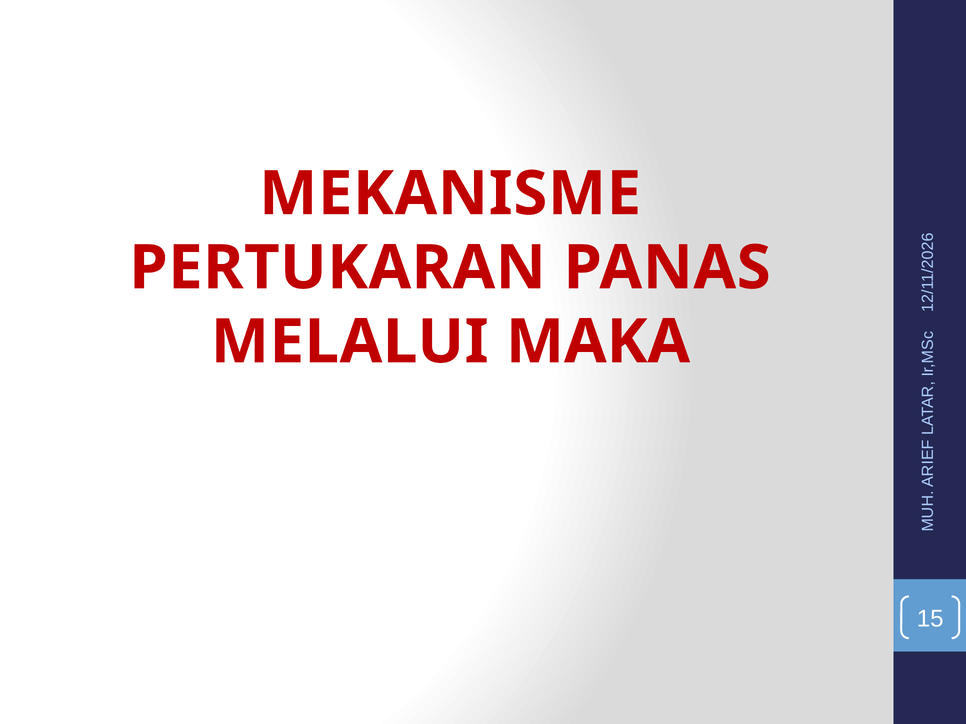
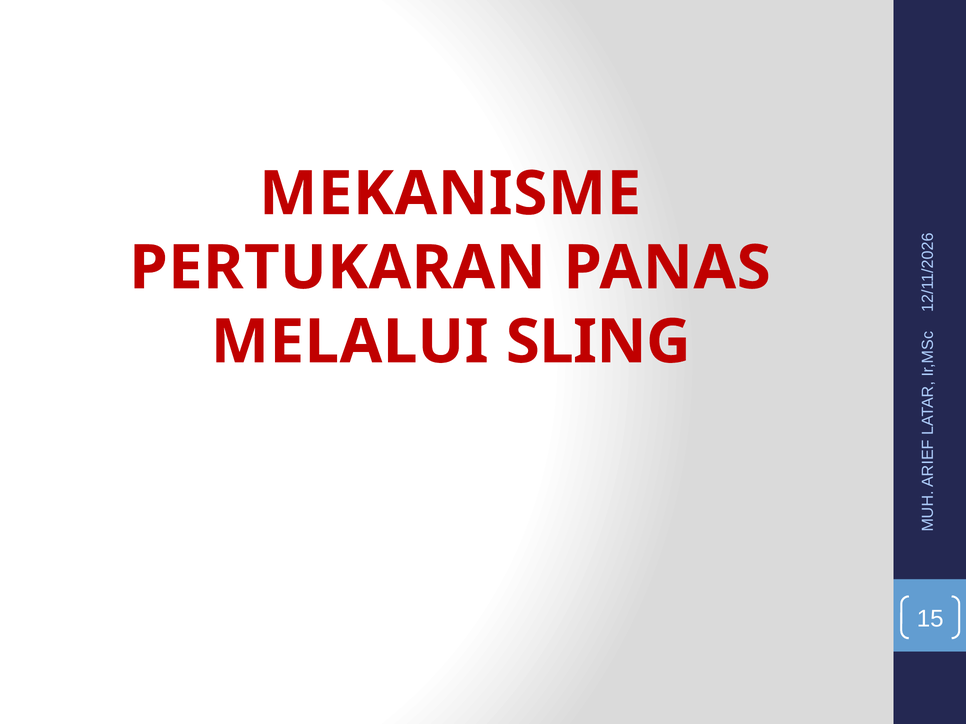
MAKA: MAKA -> SLING
